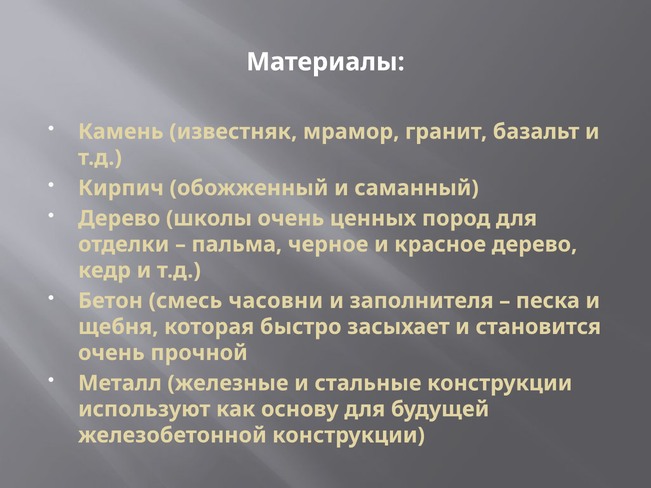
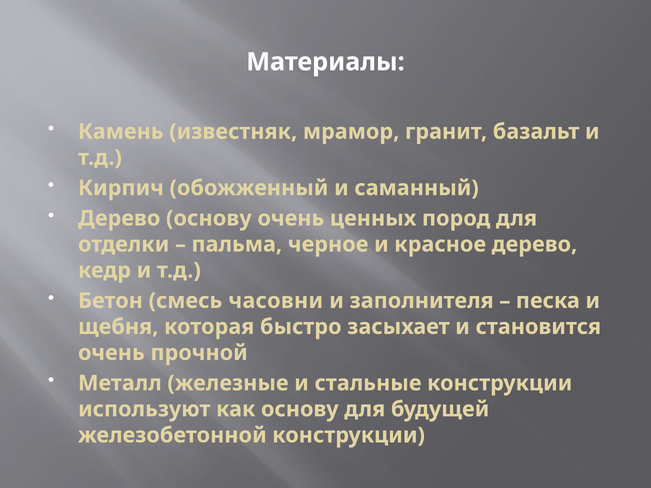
Дерево школы: школы -> основу
